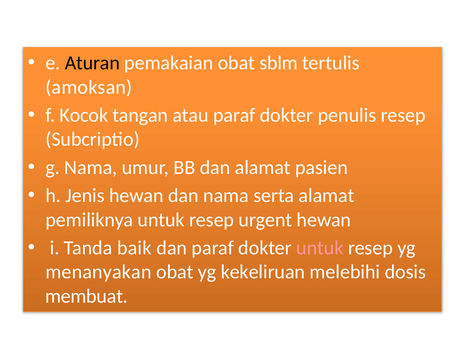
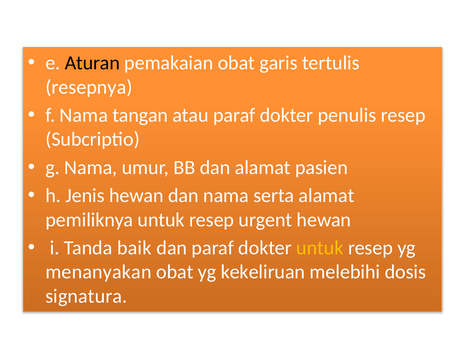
sblm: sblm -> garis
amoksan: amoksan -> resepnya
f Kocok: Kocok -> Nama
untuk at (320, 248) colour: pink -> yellow
membuat: membuat -> signatura
